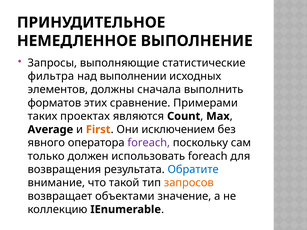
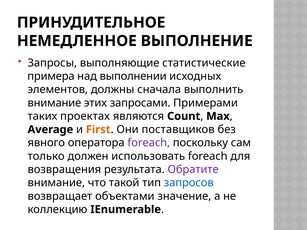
фильтра: фильтра -> примера
форматов at (54, 103): форматов -> внимание
сравнение: сравнение -> запросами
исключением: исключением -> поставщиков
Обратите colour: blue -> purple
запросов colour: orange -> blue
